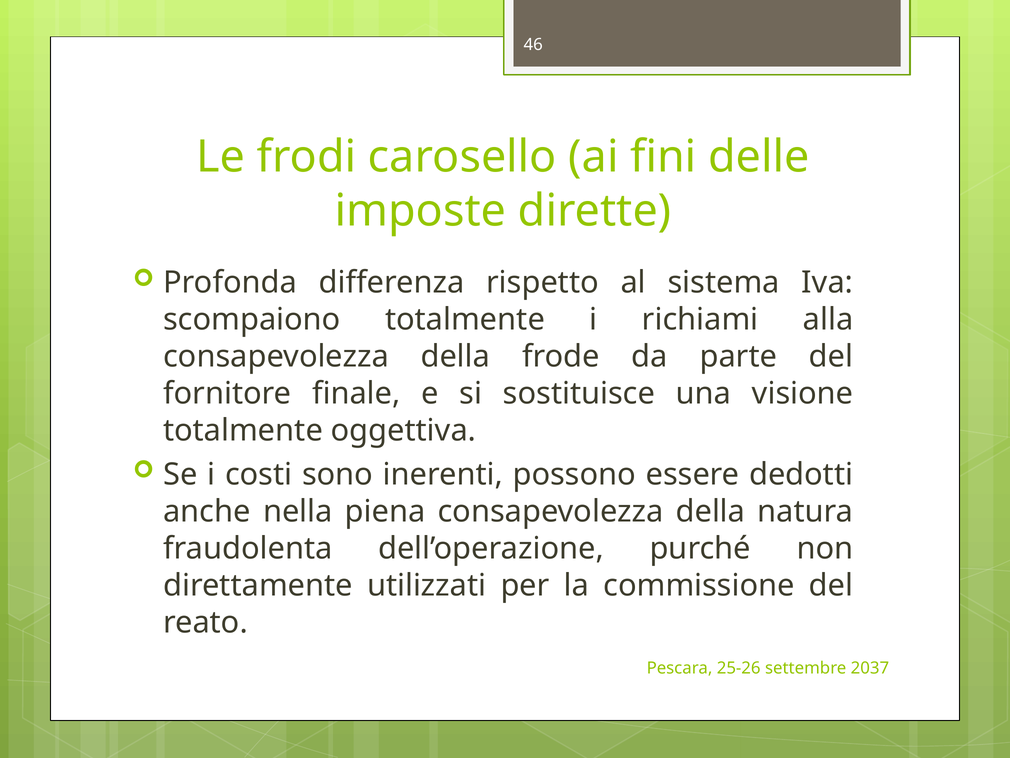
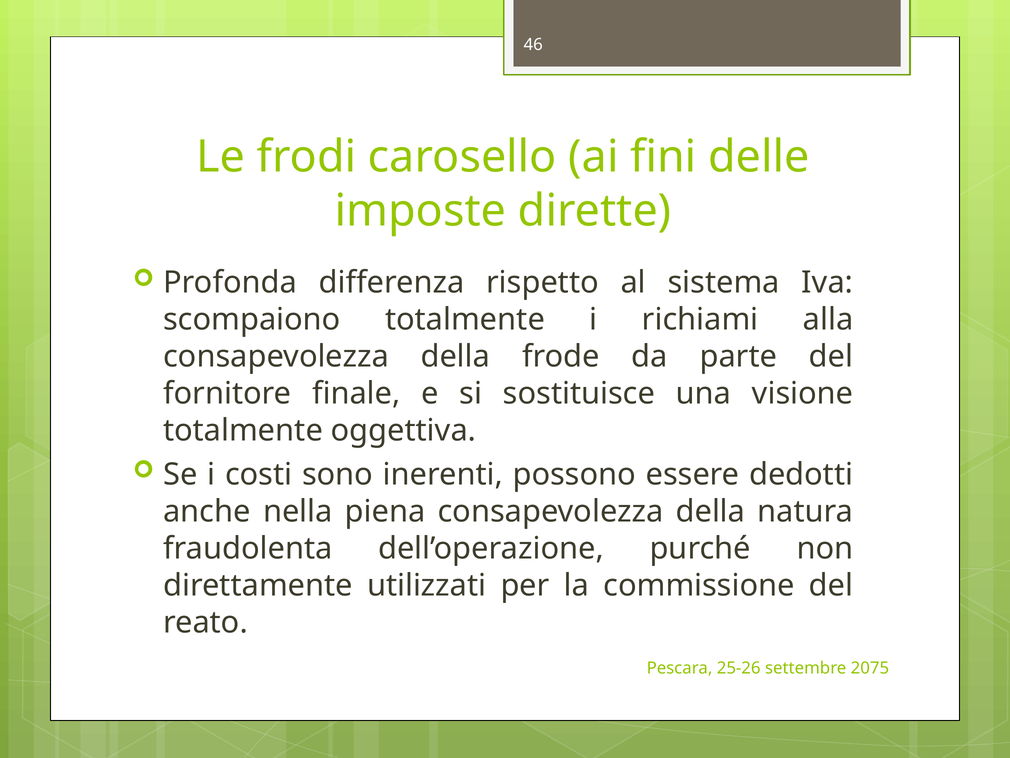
2037: 2037 -> 2075
